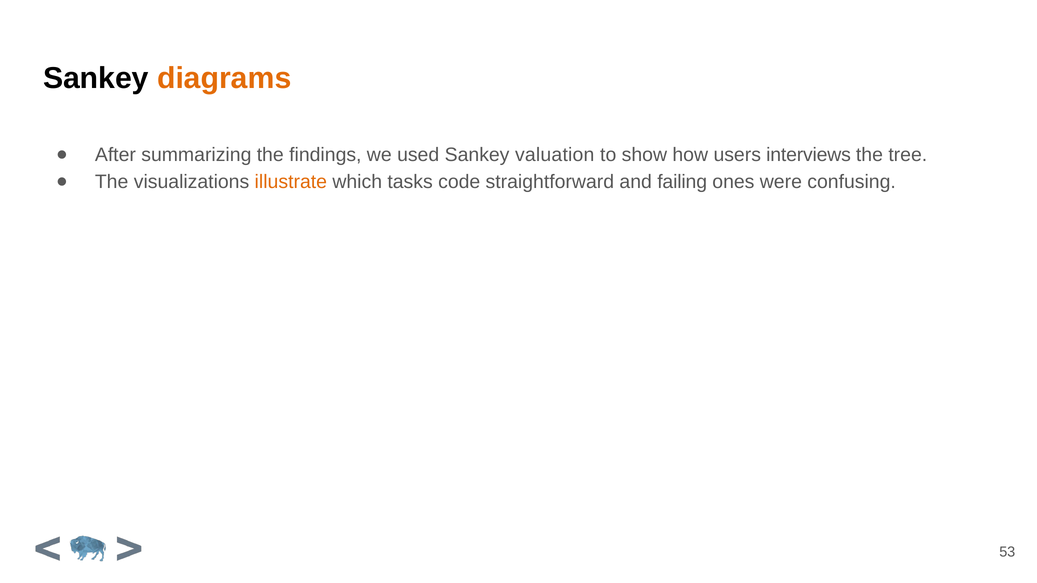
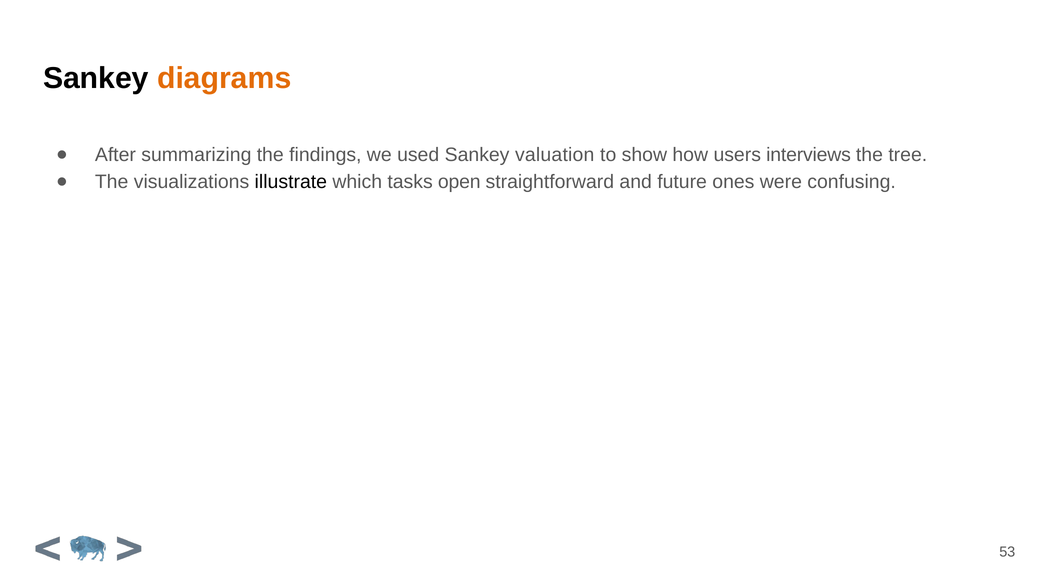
illustrate colour: orange -> black
code: code -> open
failing: failing -> future
